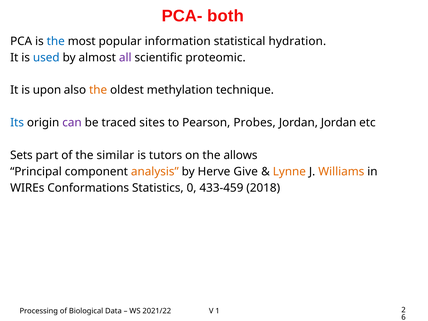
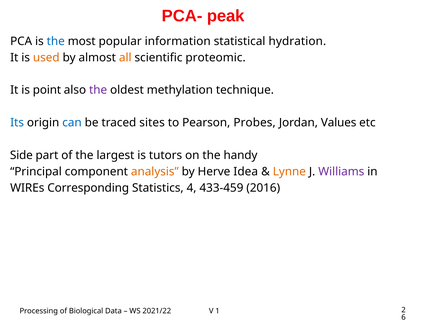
both: both -> peak
used colour: blue -> orange
all colour: purple -> orange
upon: upon -> point
the at (98, 90) colour: orange -> purple
can colour: purple -> blue
Jordan Jordan: Jordan -> Values
Sets: Sets -> Side
similar: similar -> largest
allows: allows -> handy
Give: Give -> Idea
Williams colour: orange -> purple
Conformations: Conformations -> Corresponding
0: 0 -> 4
2018: 2018 -> 2016
